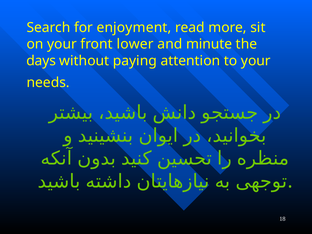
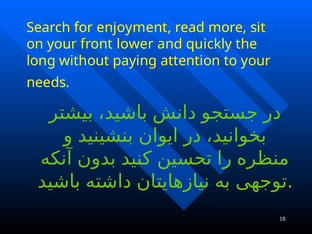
minute: minute -> quickly
days: days -> long
